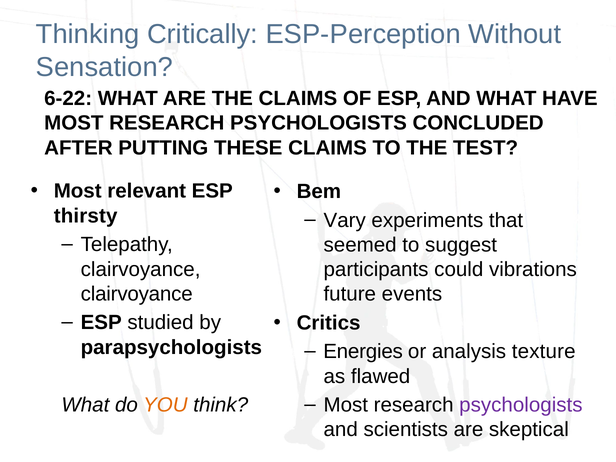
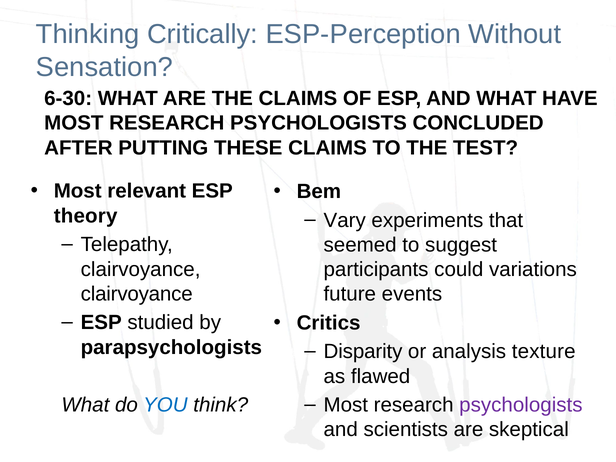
6-22: 6-22 -> 6-30
thirsty: thirsty -> theory
vibrations: vibrations -> variations
Energies: Energies -> Disparity
YOU colour: orange -> blue
